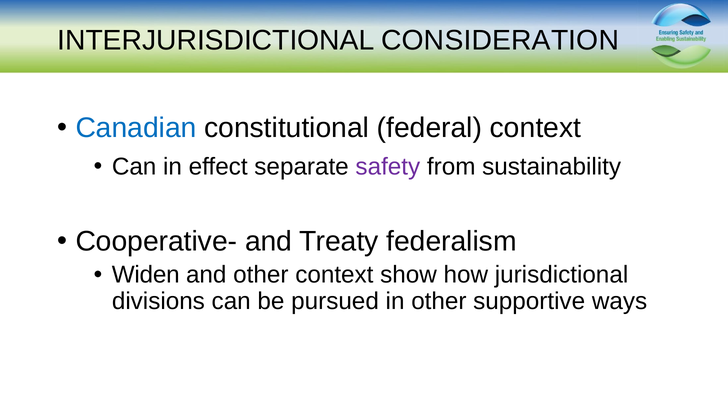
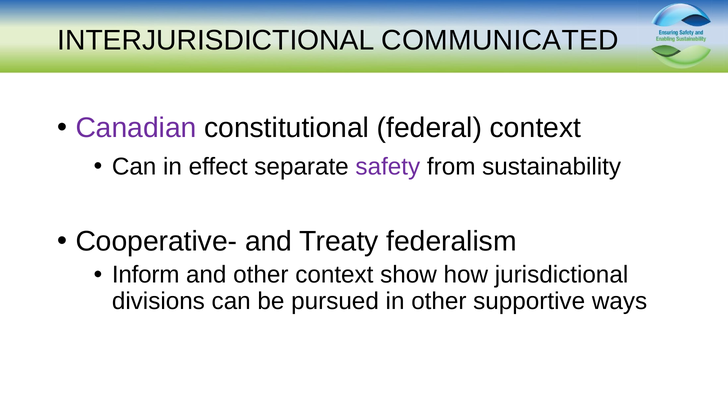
CONSIDERATION: CONSIDERATION -> COMMUNICATED
Canadian colour: blue -> purple
Widen: Widen -> Inform
